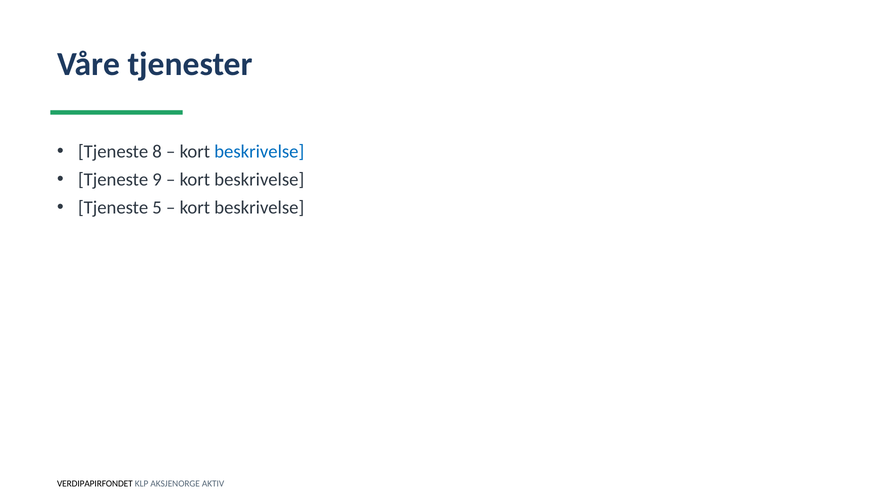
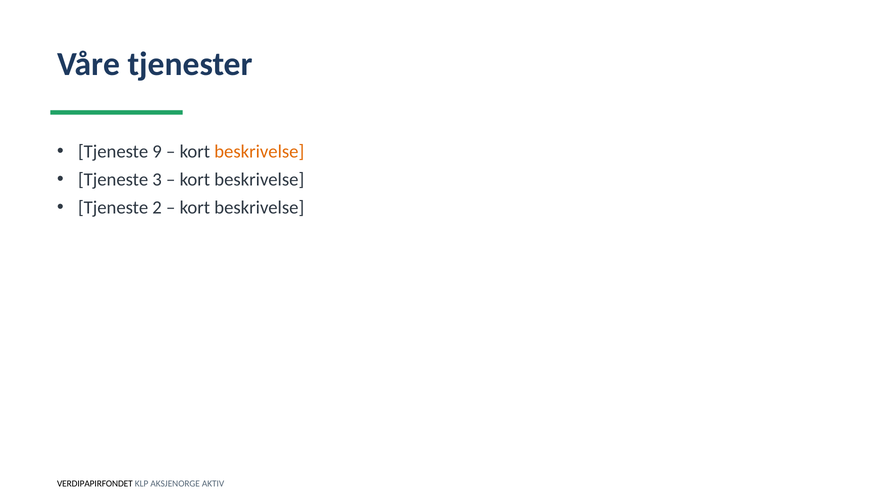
8: 8 -> 9
beskrivelse at (259, 152) colour: blue -> orange
9: 9 -> 3
5: 5 -> 2
